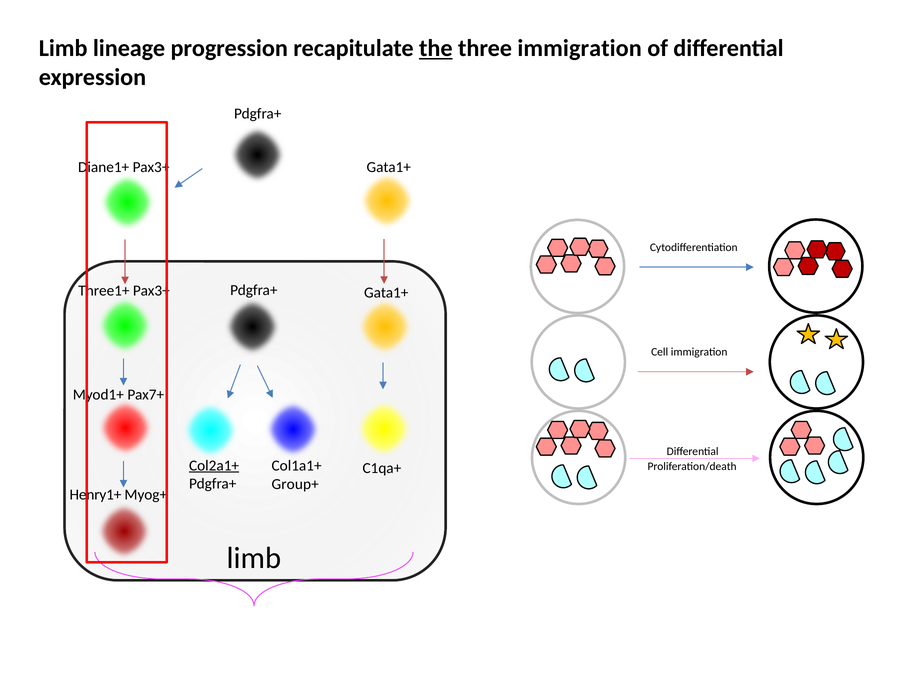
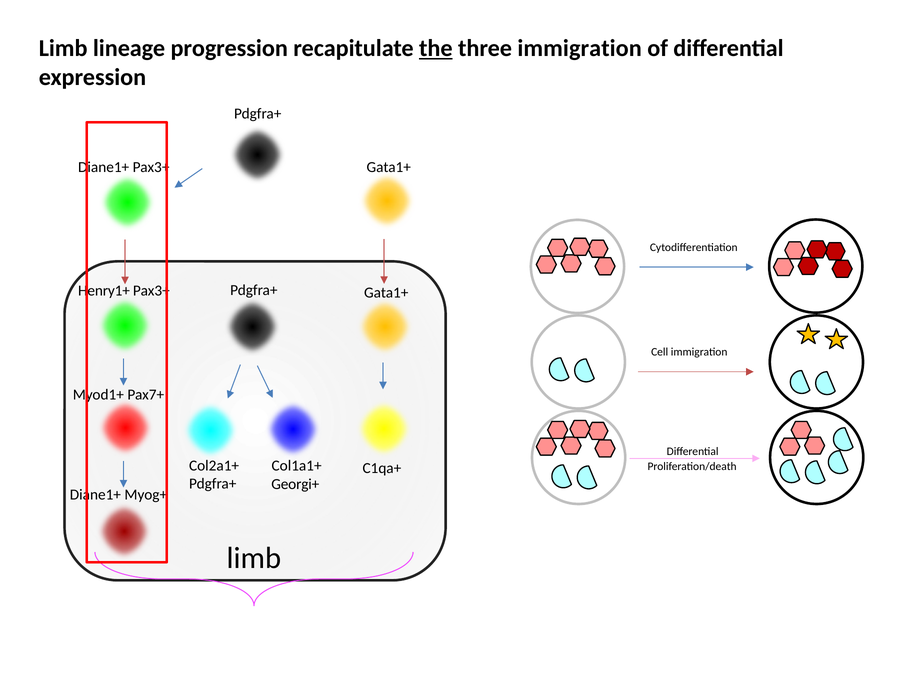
Three1+: Three1+ -> Henry1+
Col2a1+ underline: present -> none
Group+: Group+ -> Georgi+
Henry1+ at (95, 495): Henry1+ -> Diane1+
